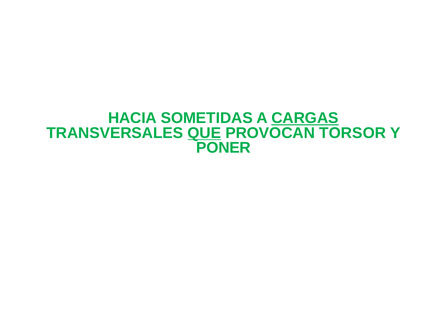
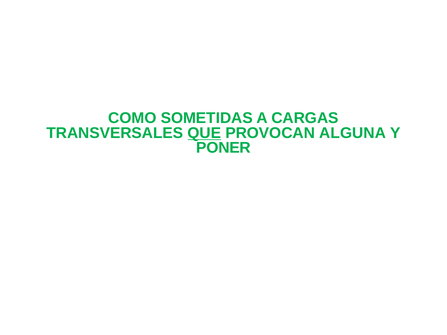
HACIA: HACIA -> COMO
CARGAS underline: present -> none
TORSOR: TORSOR -> ALGUNA
